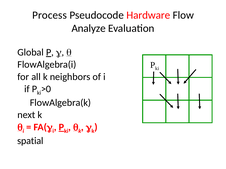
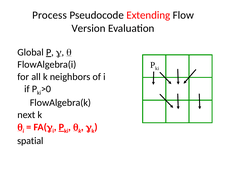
Hardware: Hardware -> Extending
Analyze: Analyze -> Version
